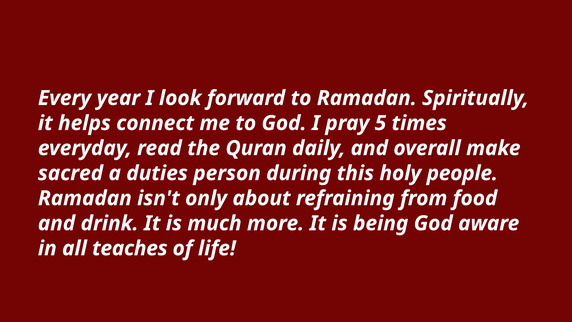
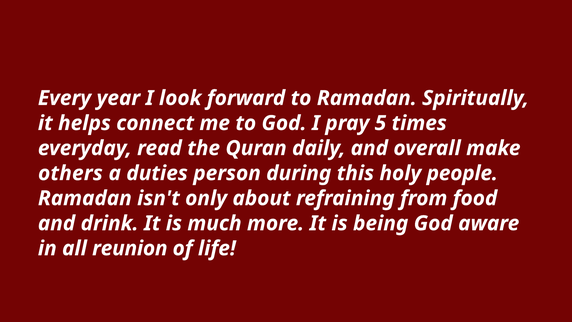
sacred: sacred -> others
teaches: teaches -> reunion
